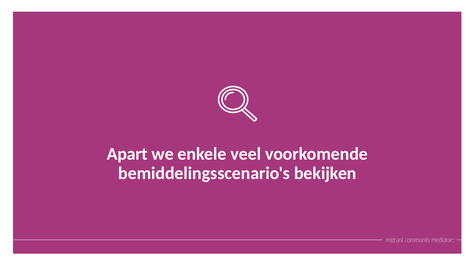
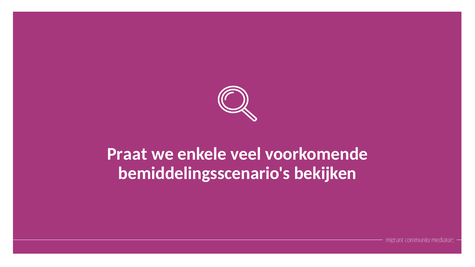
Apart: Apart -> Praat
